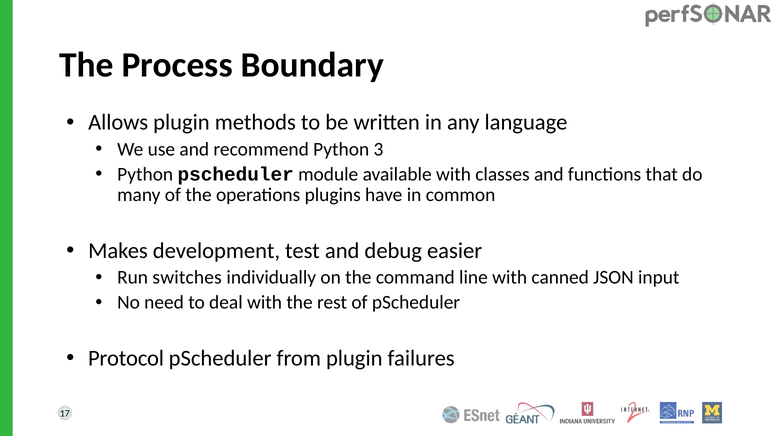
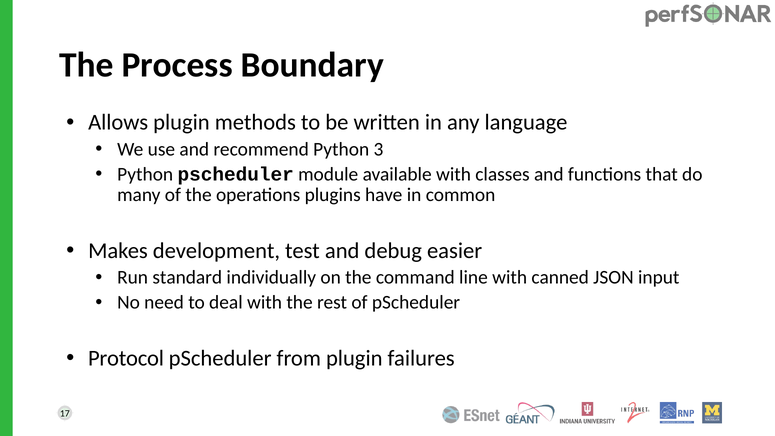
switches: switches -> standard
